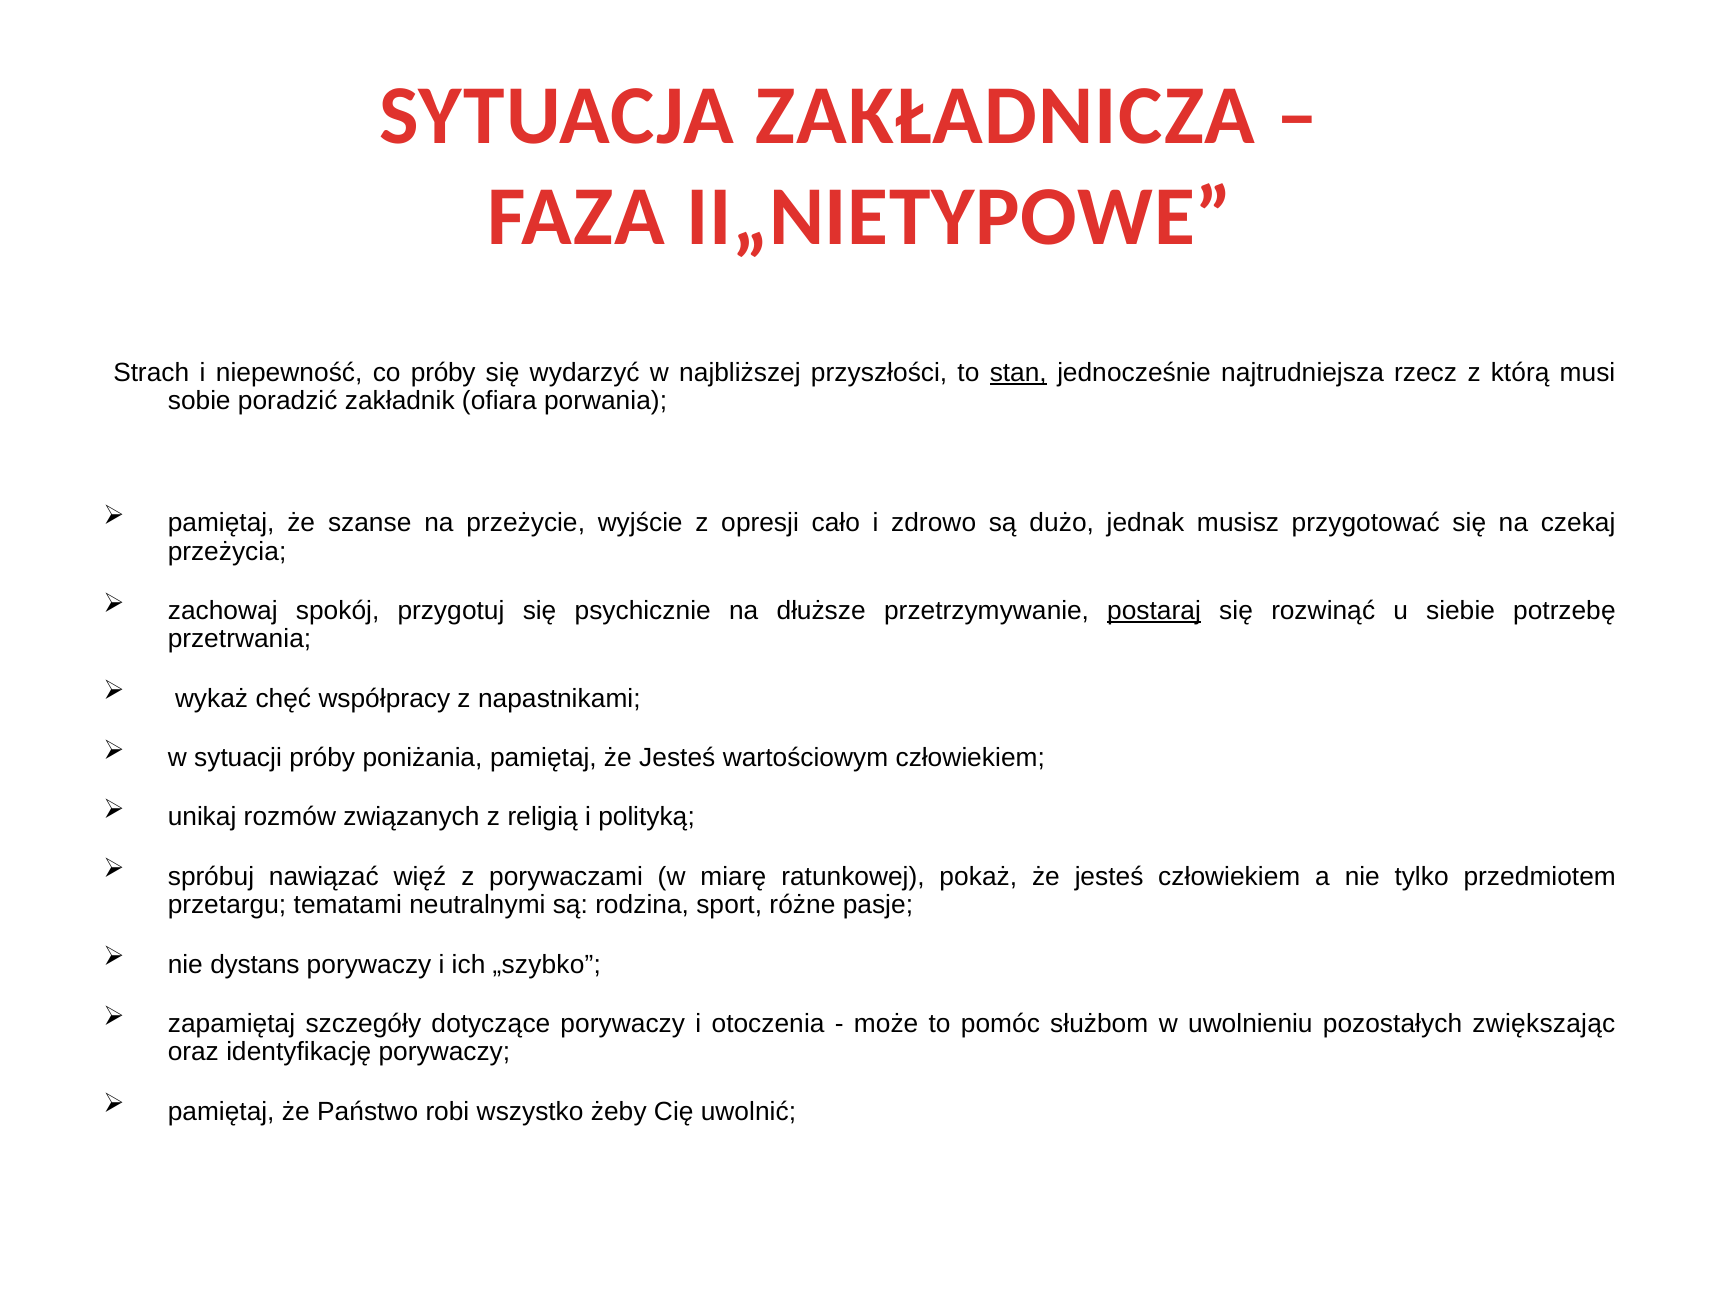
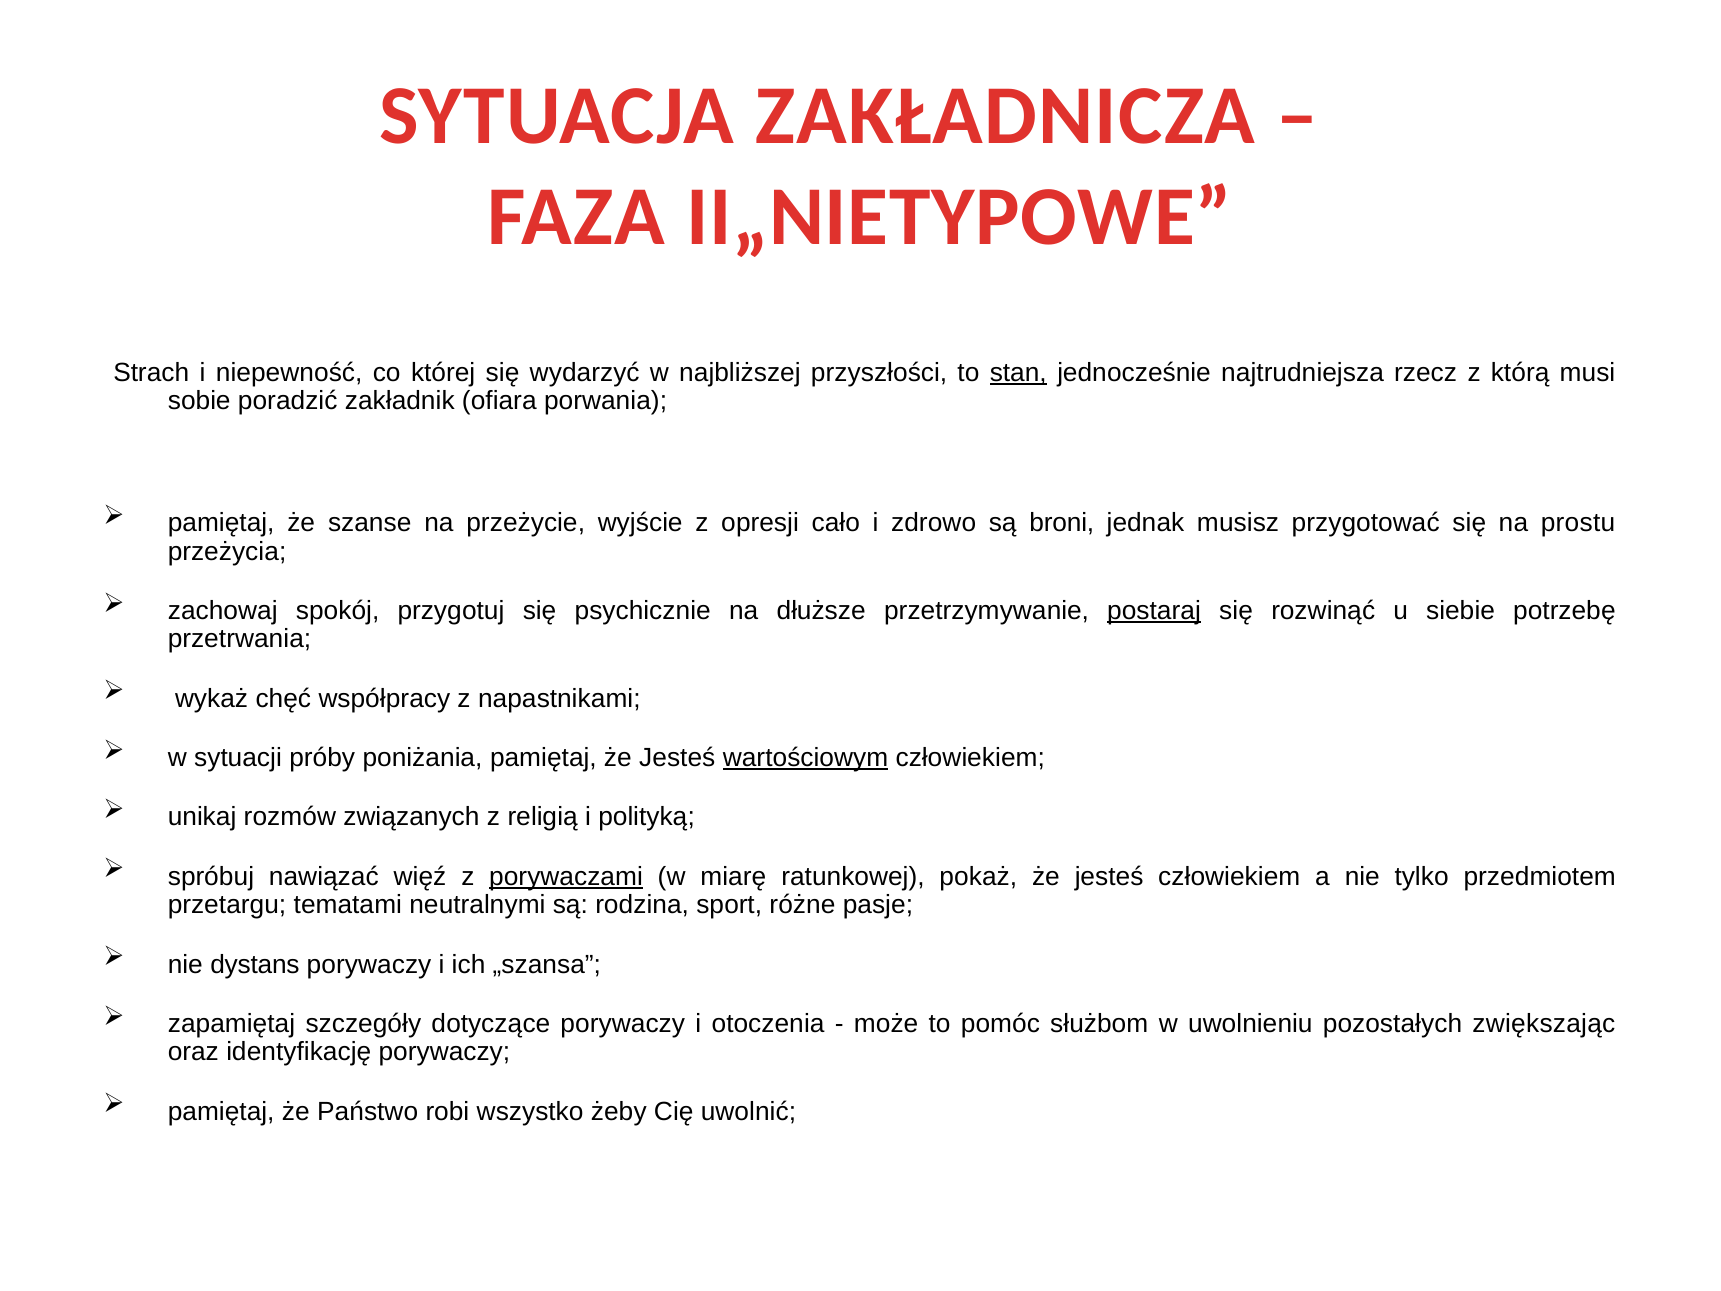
co próby: próby -> której
dużo: dużo -> broni
czekaj: czekaj -> prostu
wartościowym underline: none -> present
porywaczami underline: none -> present
„szybko: „szybko -> „szansa
